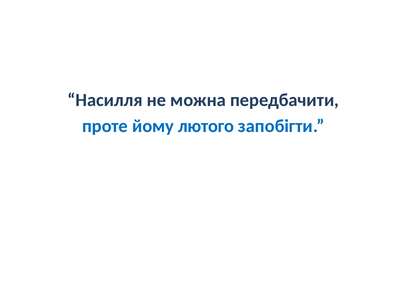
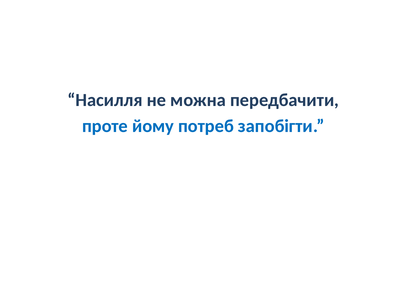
лютого: лютого -> потреб
